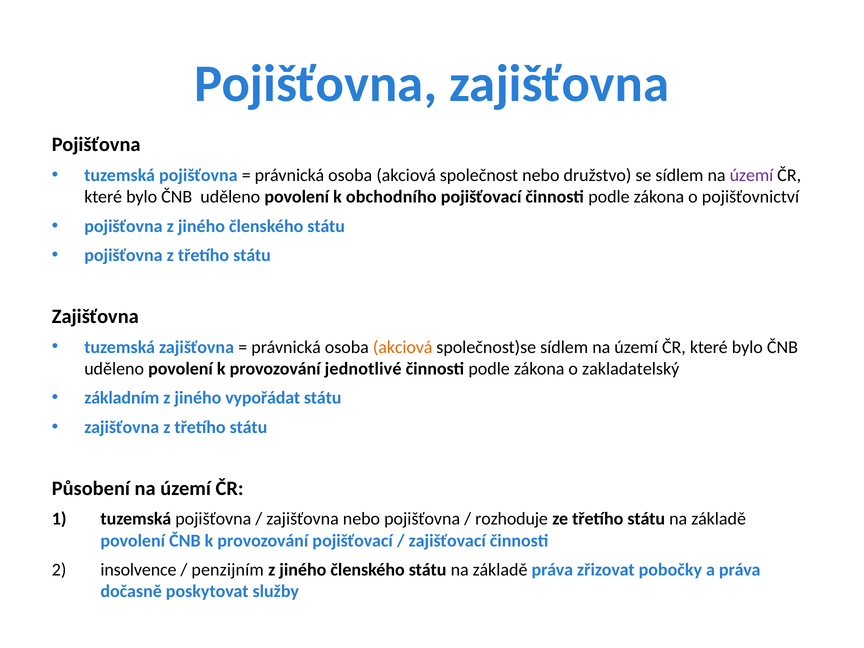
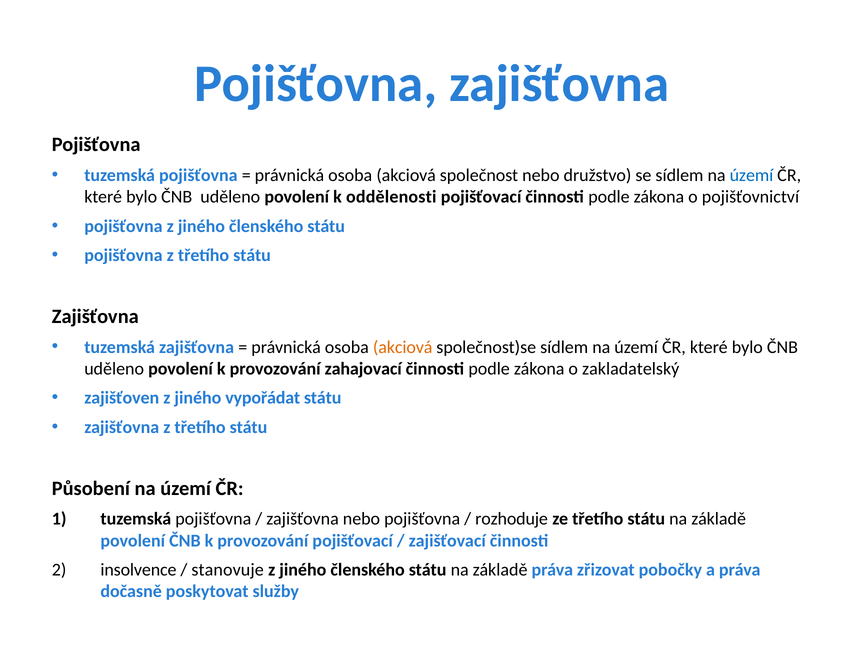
území at (751, 175) colour: purple -> blue
obchodního: obchodního -> oddělenosti
jednotlivé: jednotlivé -> zahajovací
základním: základním -> zajišťoven
penzijním: penzijním -> stanovuje
